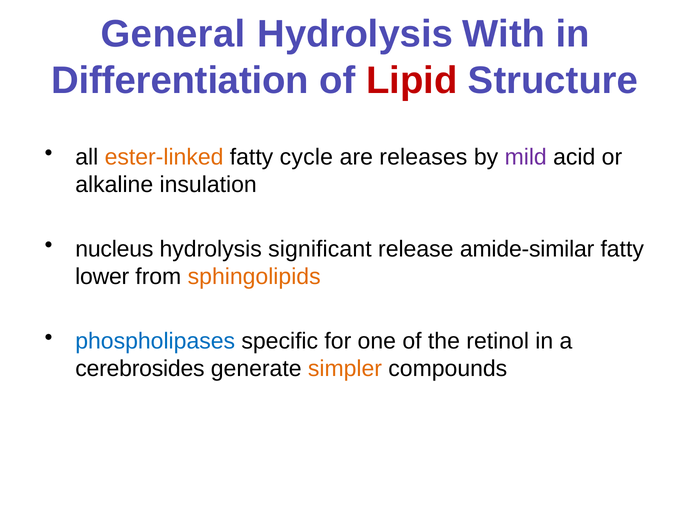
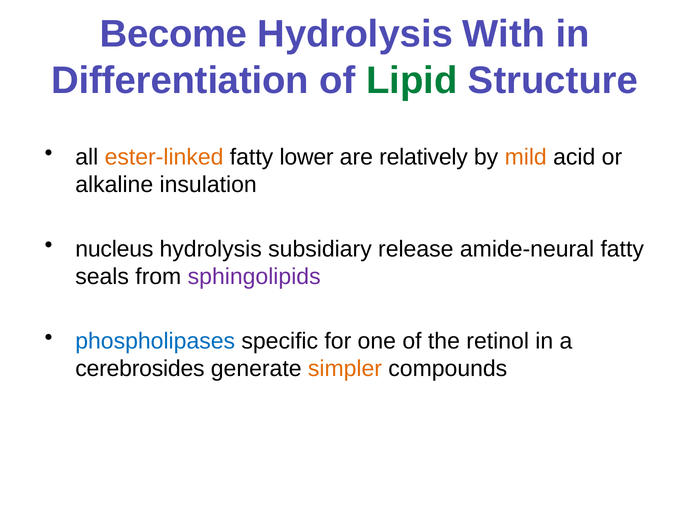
General: General -> Become
Lipid colour: red -> green
cycle: cycle -> lower
releases: releases -> relatively
mild colour: purple -> orange
significant: significant -> subsidiary
amide-similar: amide-similar -> amide-neural
lower: lower -> seals
sphingolipids colour: orange -> purple
